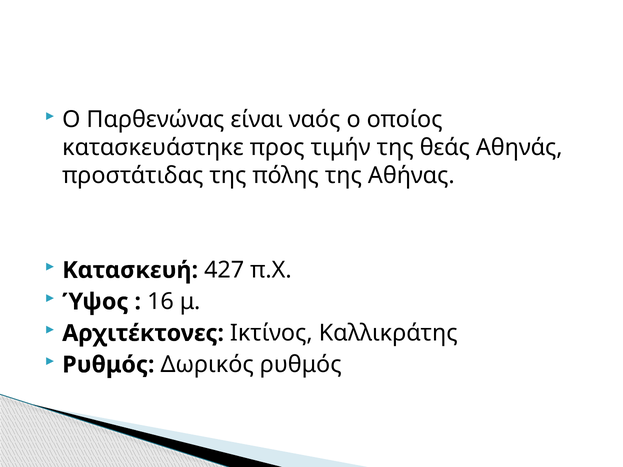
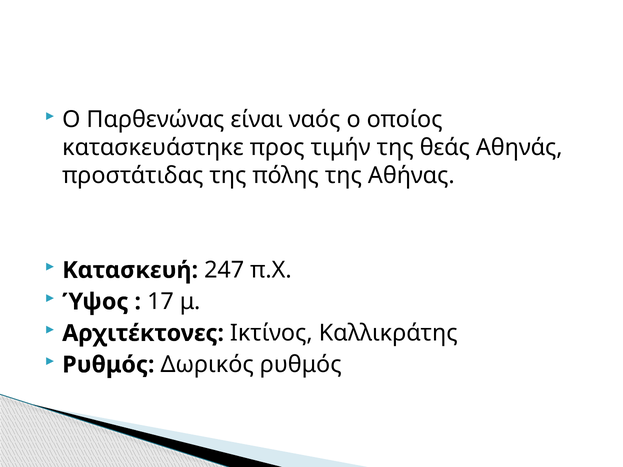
427: 427 -> 247
16: 16 -> 17
